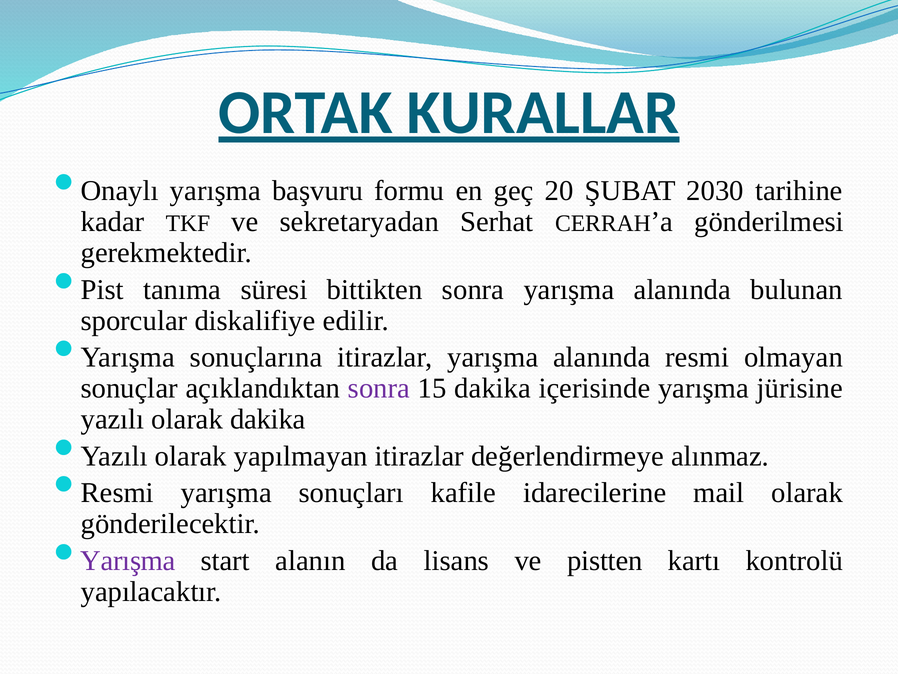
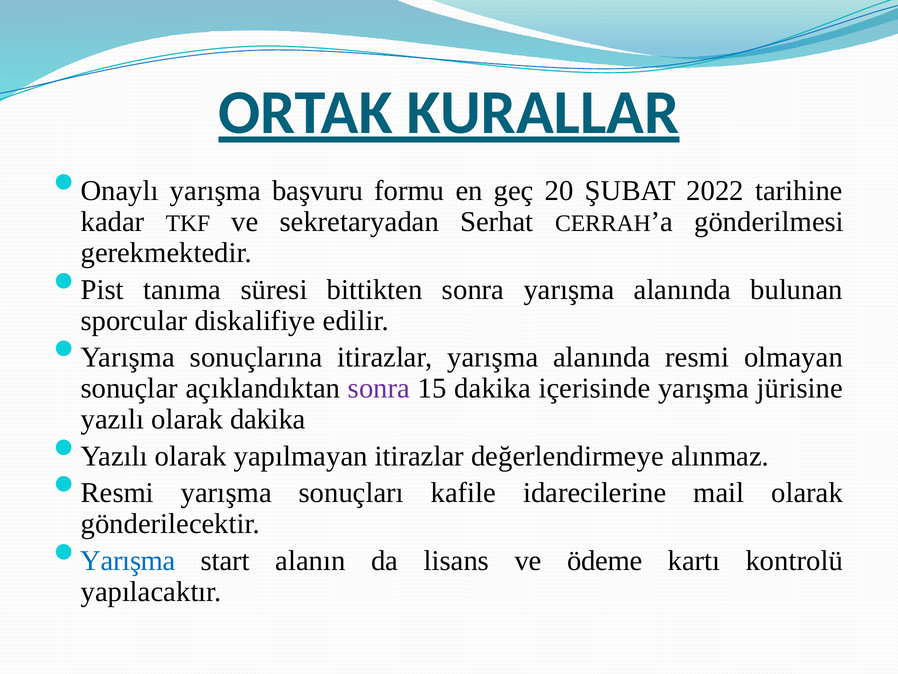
2030: 2030 -> 2022
Yarışma at (128, 560) colour: purple -> blue
pistten: pistten -> ödeme
